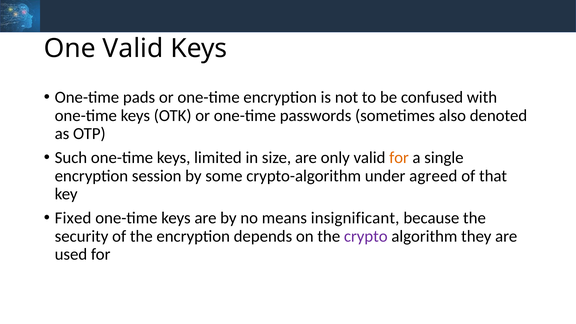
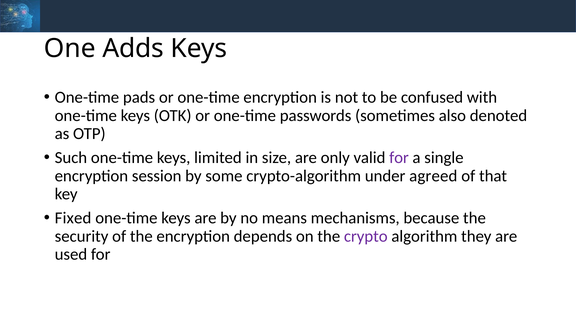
One Valid: Valid -> Adds
for at (399, 158) colour: orange -> purple
insignificant: insignificant -> mechanisms
